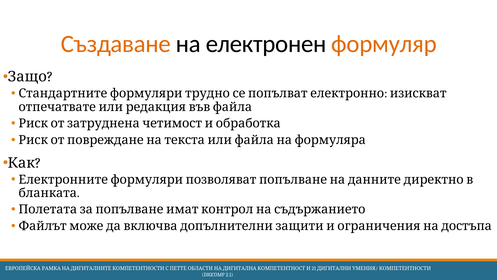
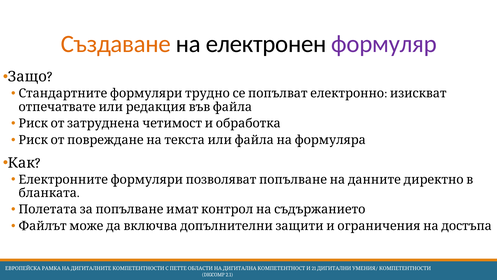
формуляр colour: orange -> purple
